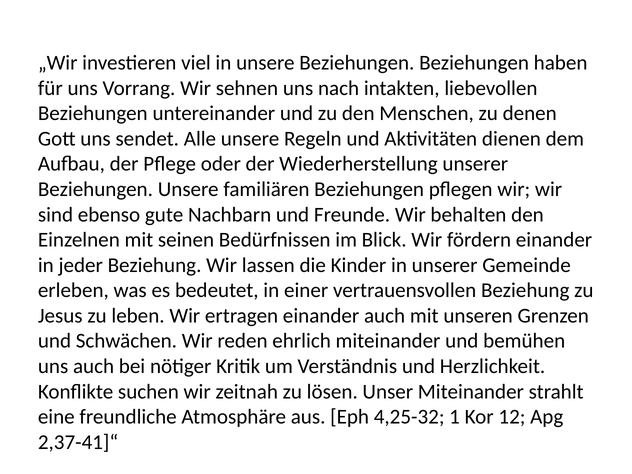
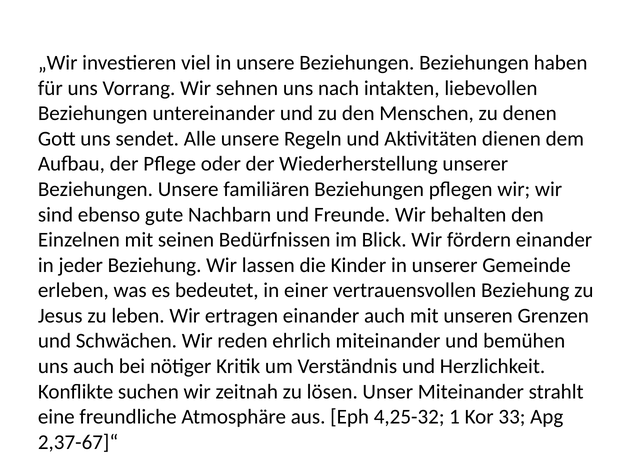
12: 12 -> 33
2,37-41]“: 2,37-41]“ -> 2,37-67]“
